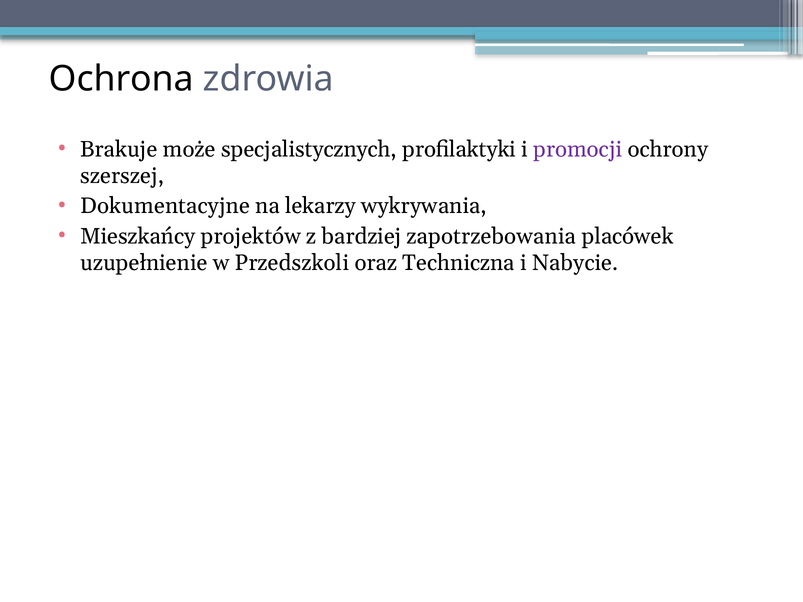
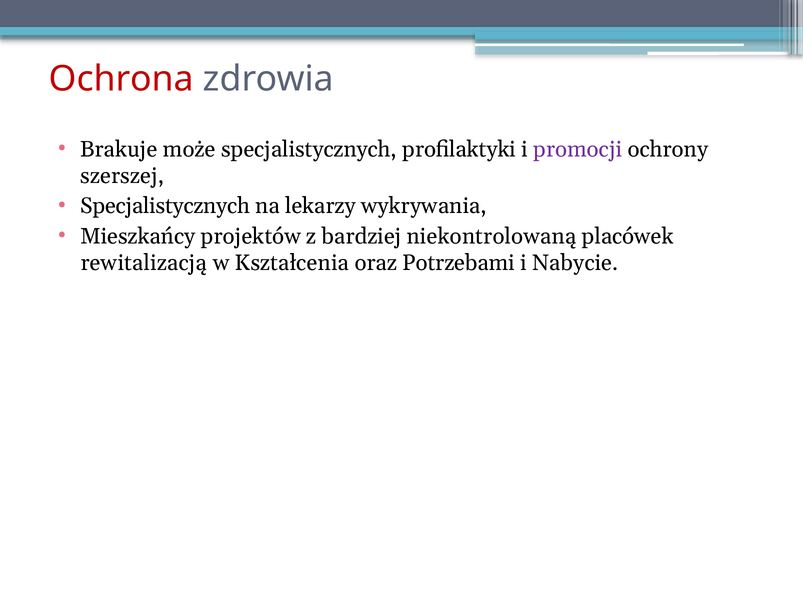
Ochrona colour: black -> red
Dokumentacyjne at (165, 206): Dokumentacyjne -> Specjalistycznych
zapotrzebowania: zapotrzebowania -> niekontrolowaną
uzupełnienie: uzupełnienie -> rewitalizacją
Przedszkoli: Przedszkoli -> Kształcenia
Techniczna: Techniczna -> Potrzebami
